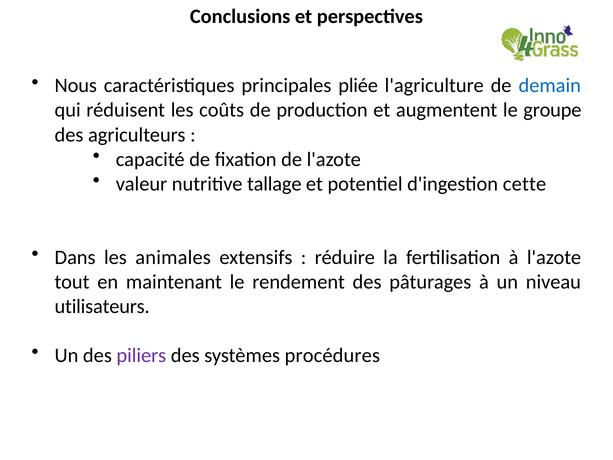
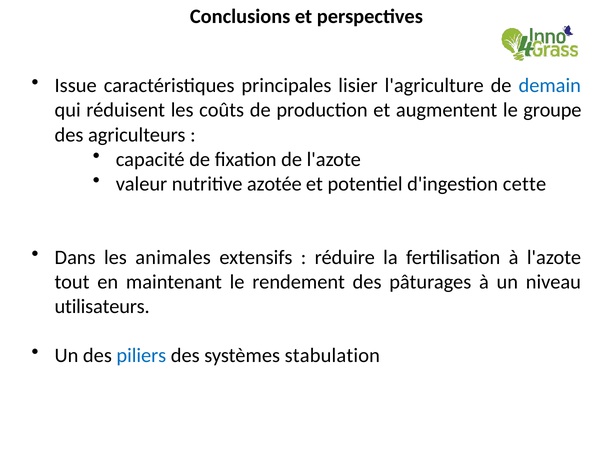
Nous: Nous -> Issue
pliée: pliée -> lisier
tallage: tallage -> azotée
piliers colour: purple -> blue
procédures: procédures -> stabulation
